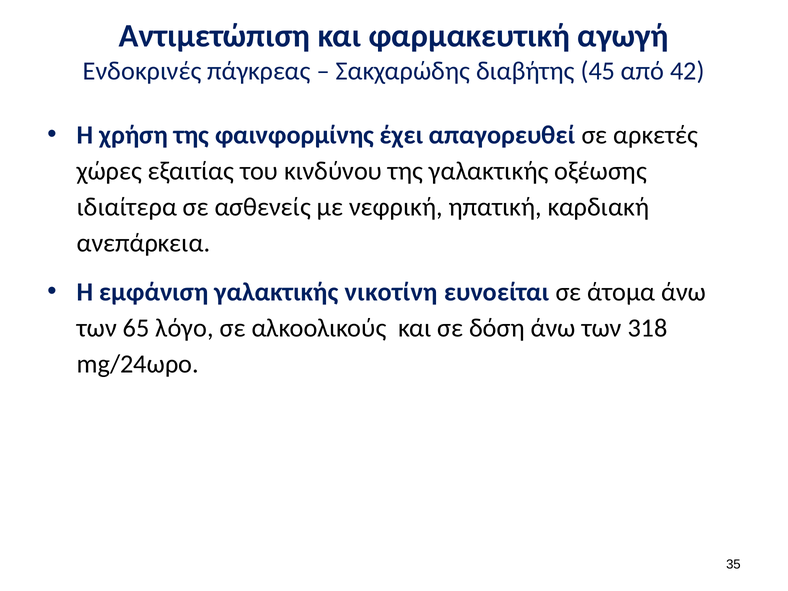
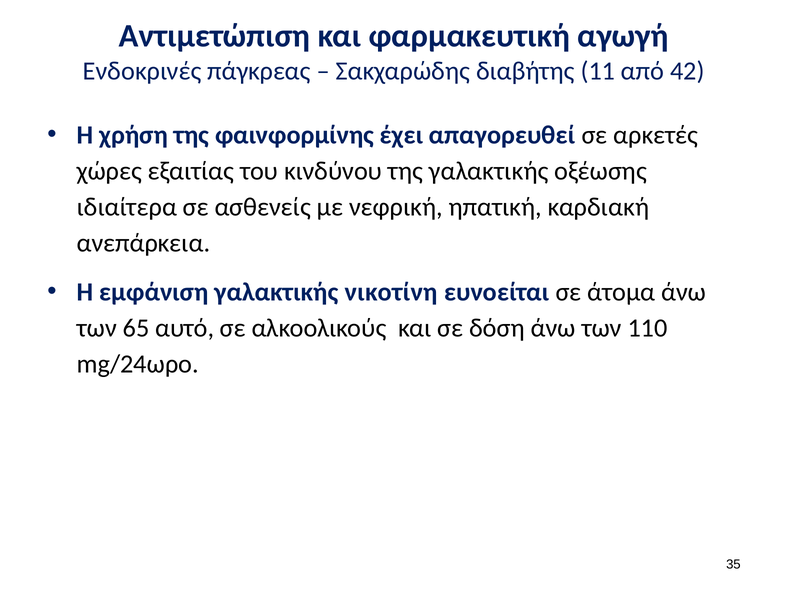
45: 45 -> 11
λόγο: λόγο -> αυτό
318: 318 -> 110
